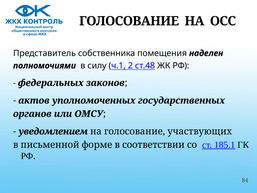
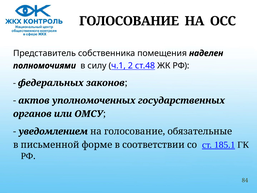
участвующих: участвующих -> обязательные
